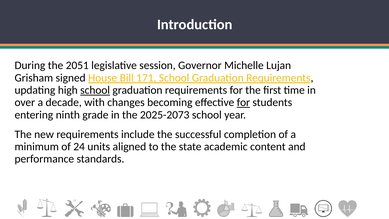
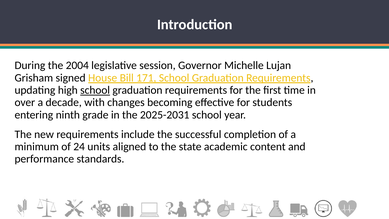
2051: 2051 -> 2004
for at (243, 102) underline: present -> none
2025-2073: 2025-2073 -> 2025-2031
